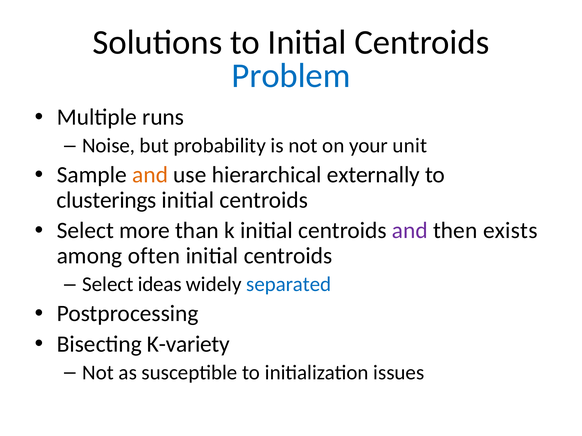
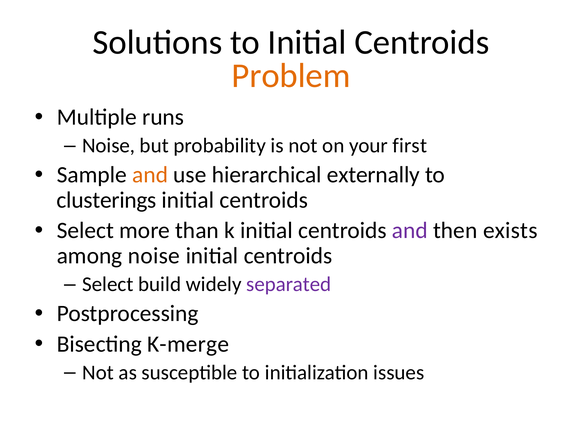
Problem colour: blue -> orange
unit: unit -> first
among often: often -> noise
ideas: ideas -> build
separated colour: blue -> purple
K-variety: K-variety -> K-merge
